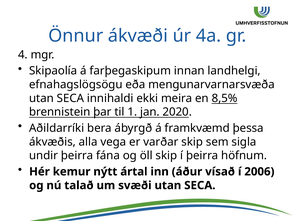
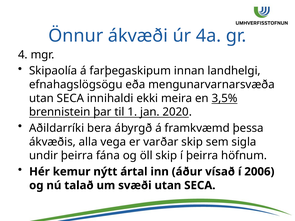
8,5%: 8,5% -> 3,5%
